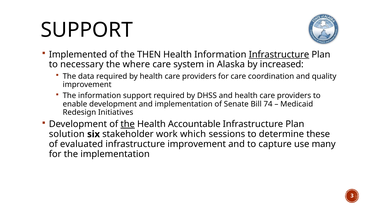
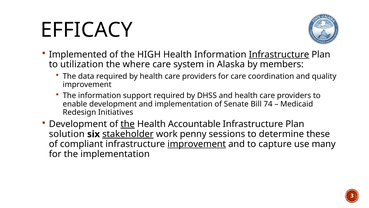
SUPPORT at (87, 30): SUPPORT -> EFFICACY
THEN: THEN -> HIGH
necessary: necessary -> utilization
increased: increased -> members
stakeholder underline: none -> present
which: which -> penny
evaluated: evaluated -> compliant
improvement at (197, 144) underline: none -> present
